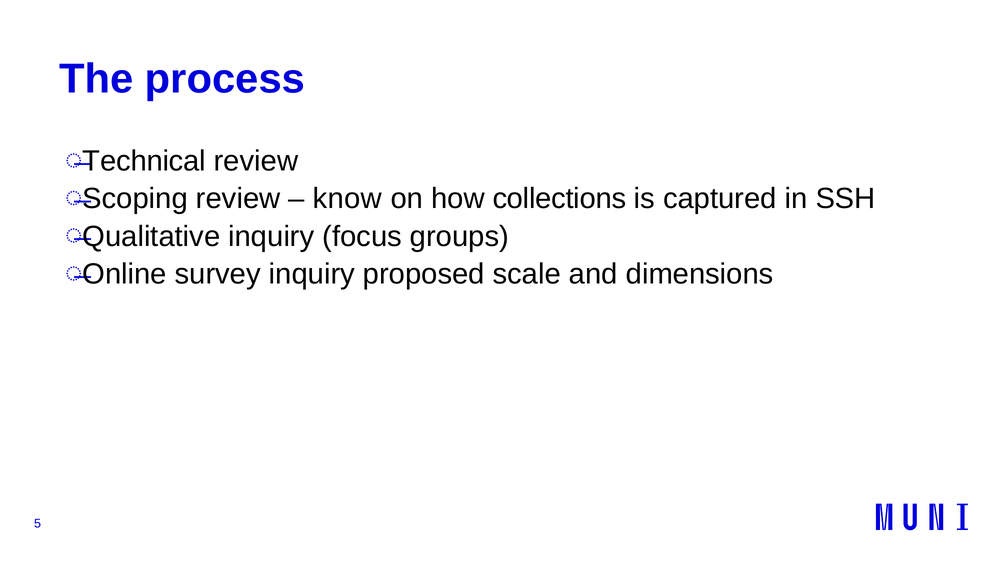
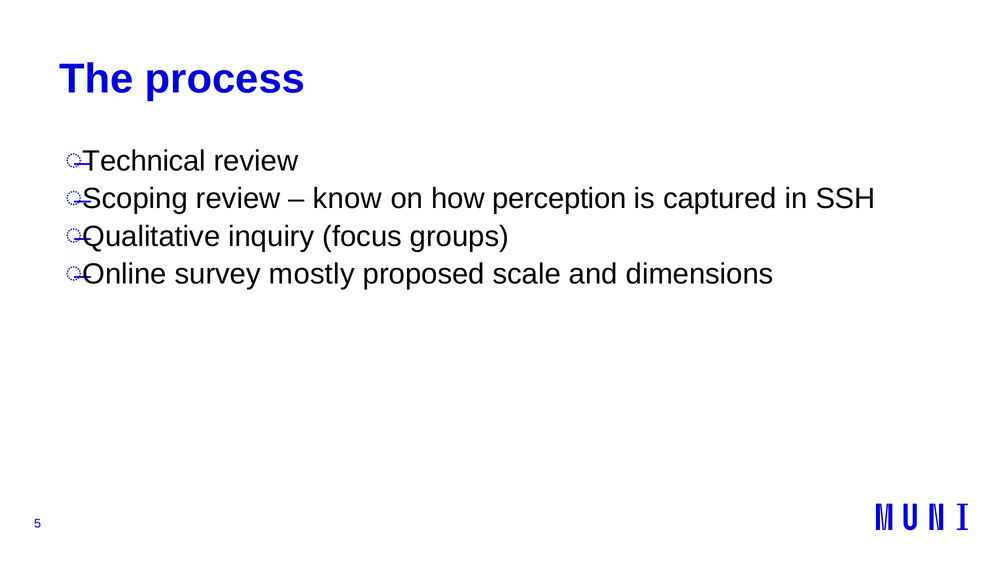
collections: collections -> perception
survey inquiry: inquiry -> mostly
